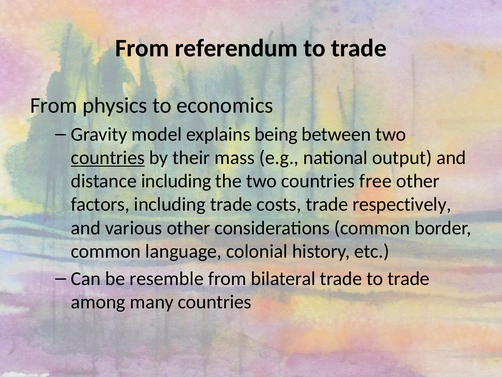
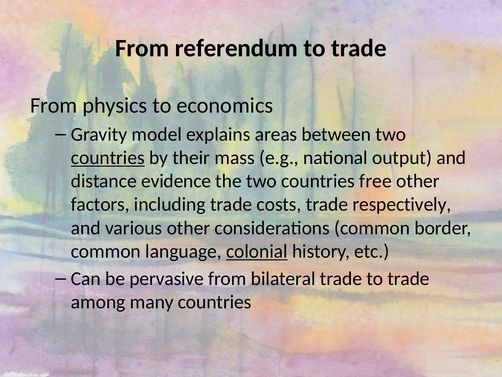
being: being -> areas
distance including: including -> evidence
colonial underline: none -> present
resemble: resemble -> pervasive
